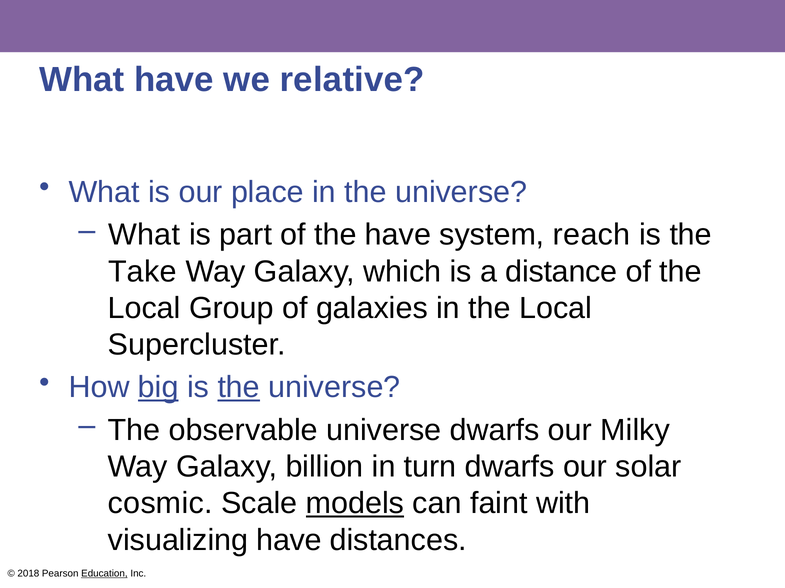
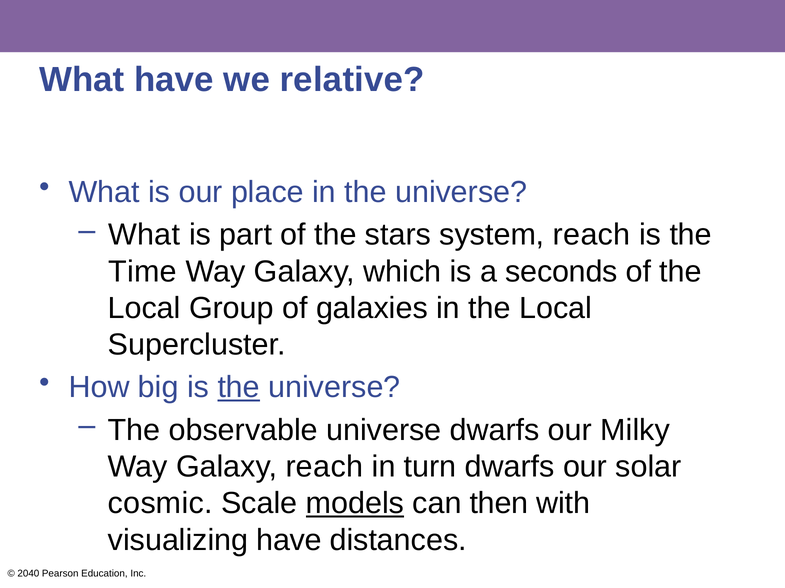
the have: have -> stars
Take: Take -> Time
distance: distance -> seconds
big underline: present -> none
Galaxy billion: billion -> reach
faint: faint -> then
2018: 2018 -> 2040
Education underline: present -> none
